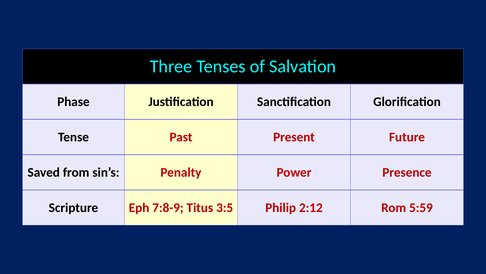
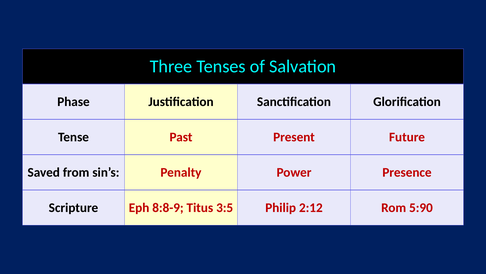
7:8-9: 7:8-9 -> 8:8-9
5:59: 5:59 -> 5:90
